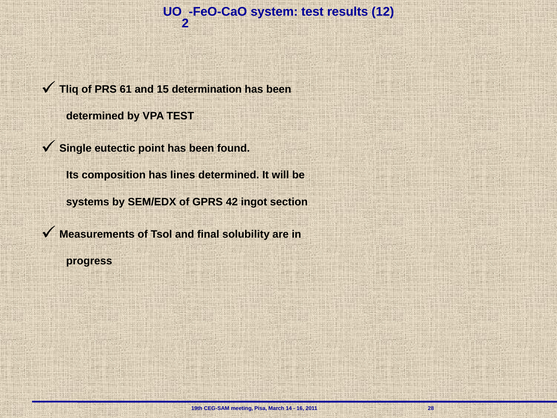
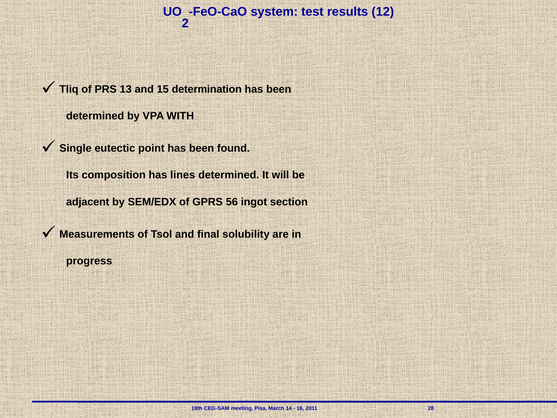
61: 61 -> 13
VPA TEST: TEST -> WITH
systems: systems -> adjacent
42: 42 -> 56
